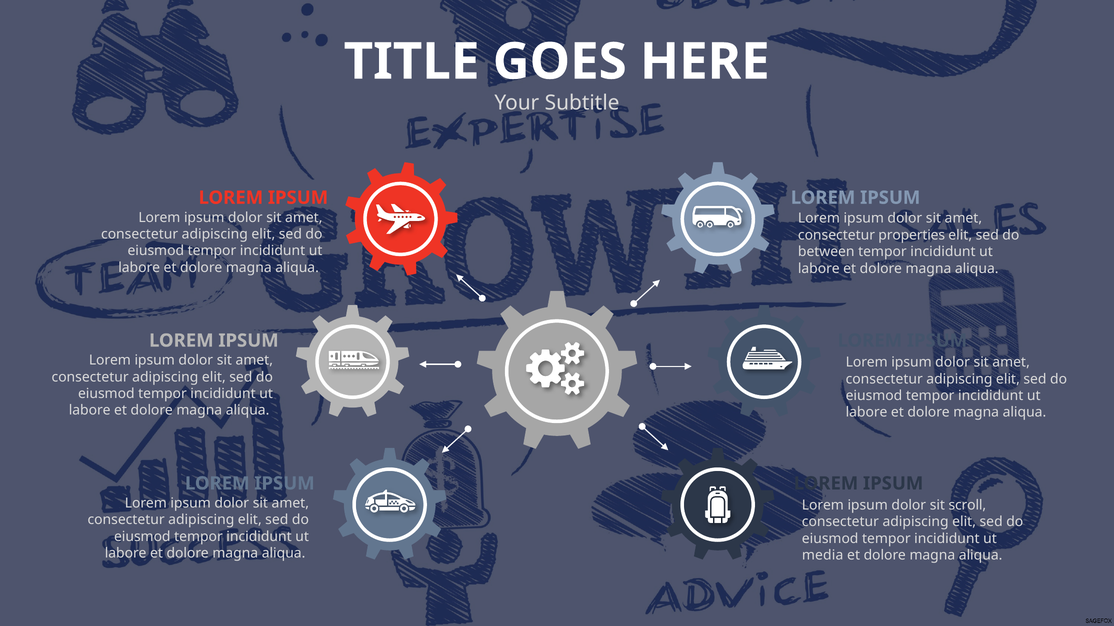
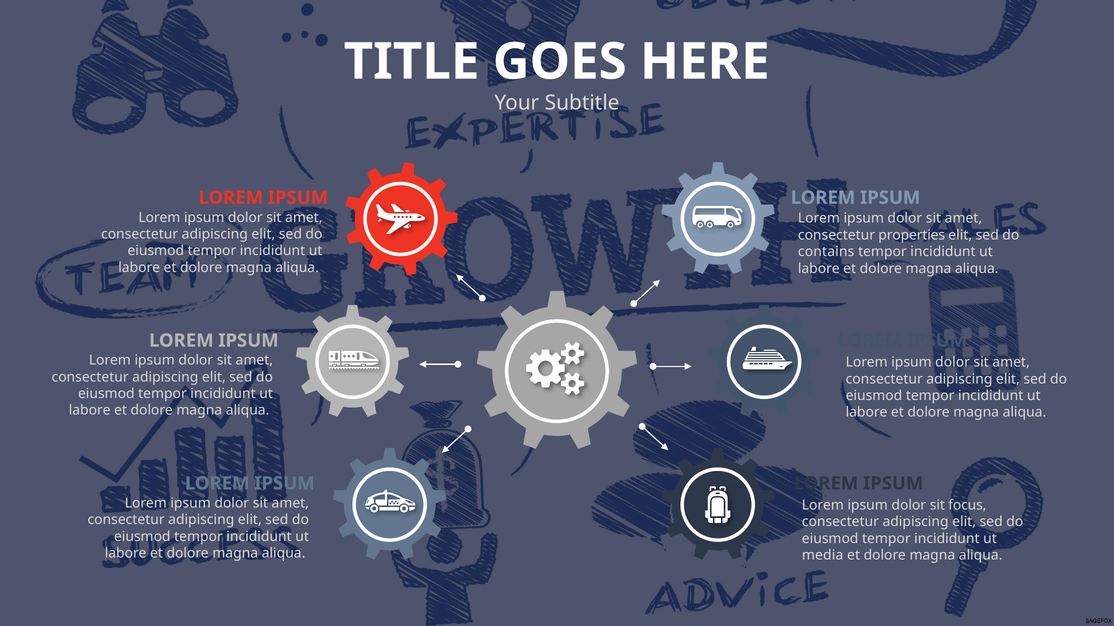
between: between -> contains
scroll: scroll -> focus
